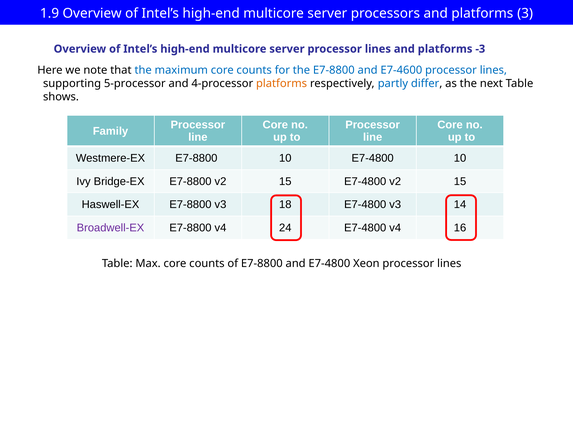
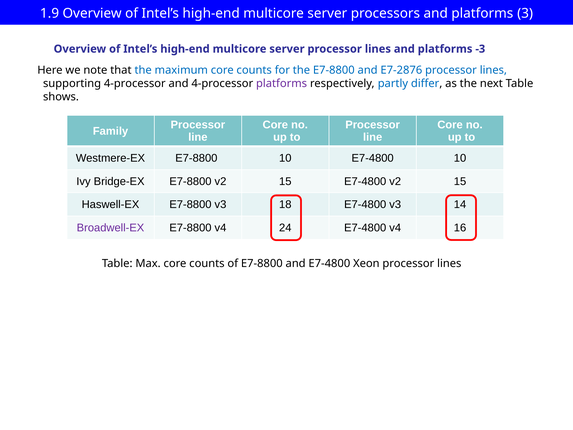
E7-4600: E7-4600 -> E7-2876
supporting 5-processor: 5-processor -> 4-processor
platforms at (282, 83) colour: orange -> purple
